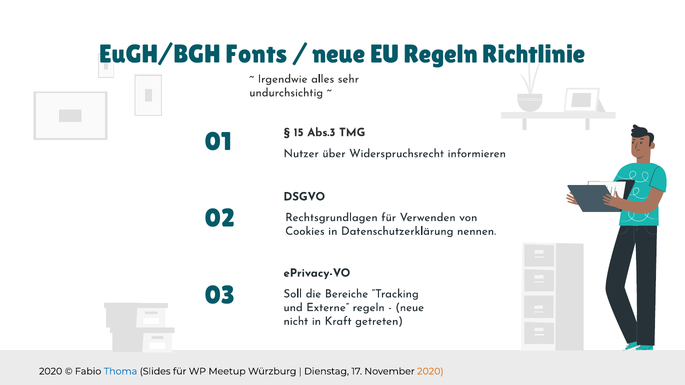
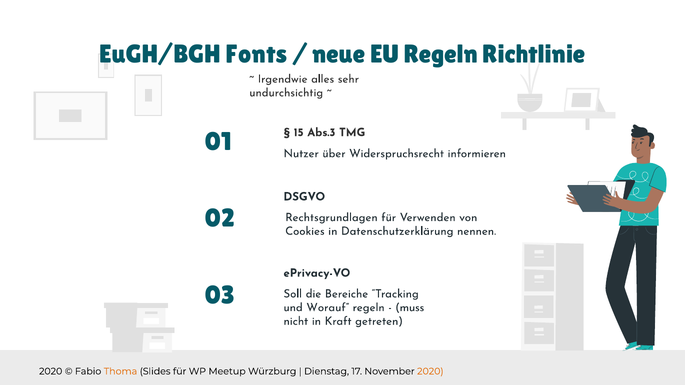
Externe: Externe -> Worauf
neue at (410, 308): neue -> muss
Thoma colour: blue -> orange
